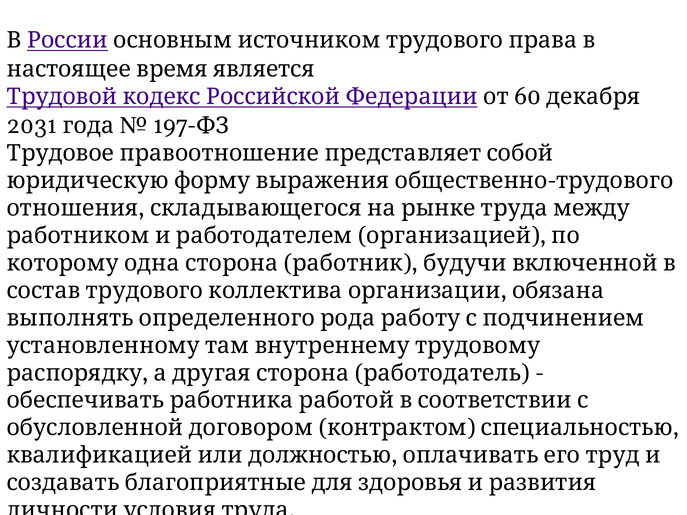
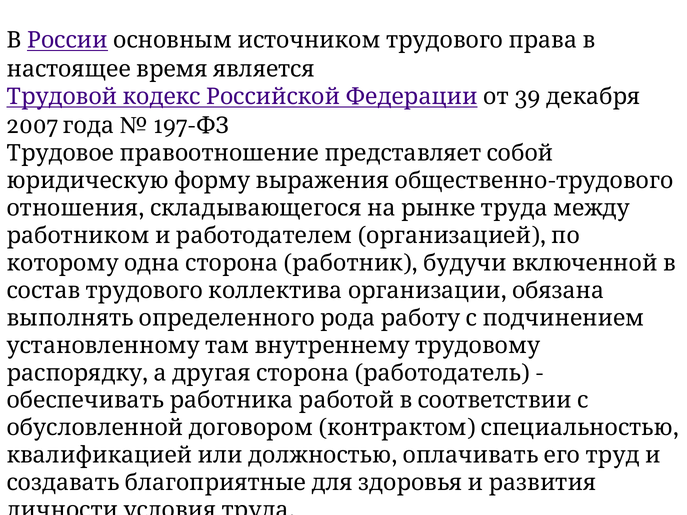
60: 60 -> 39
2031: 2031 -> 2007
